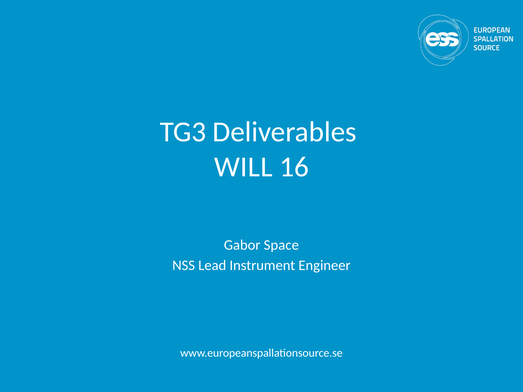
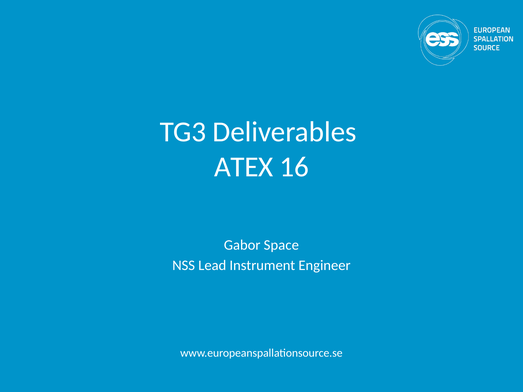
WILL: WILL -> ATEX
